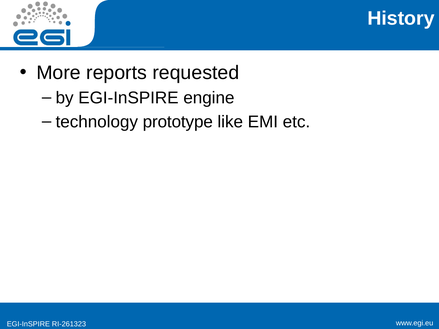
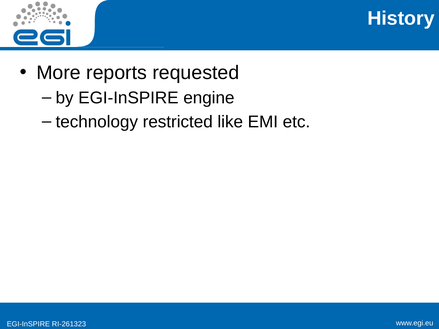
prototype: prototype -> restricted
